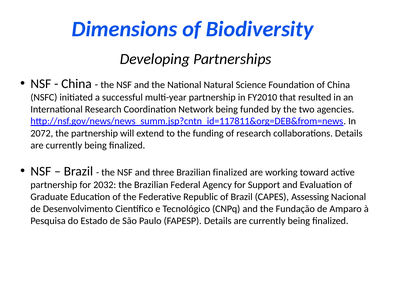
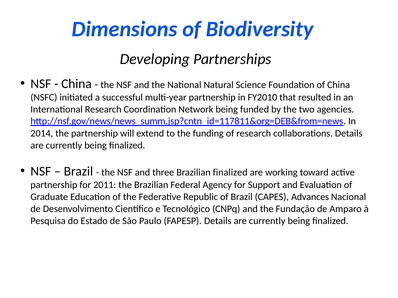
2072: 2072 -> 2014
2032: 2032 -> 2011
Assessing: Assessing -> Advances
